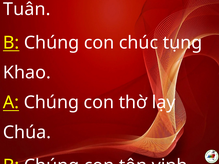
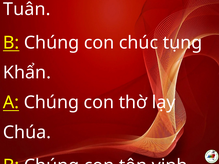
Khao: Khao -> Khẩn
